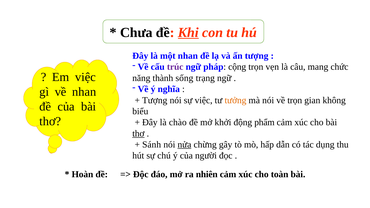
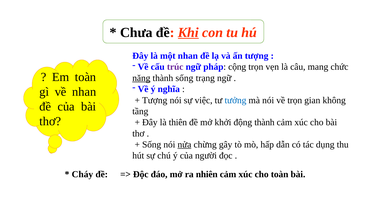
Em việc: việc -> toàn
năng underline: none -> present
tưởng colour: orange -> blue
biểu: biểu -> tầng
chào: chào -> thiên
động phẩm: phẩm -> thành
thơ at (138, 134) underline: present -> none
Sánh at (152, 145): Sánh -> Sống
Hoàn: Hoàn -> Cháy
